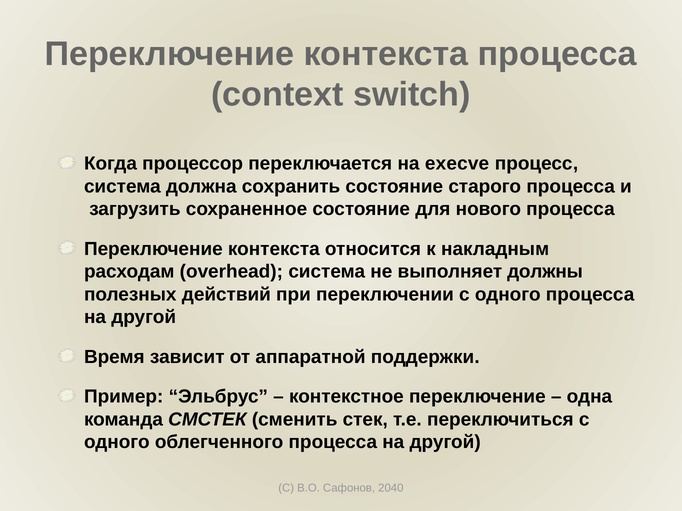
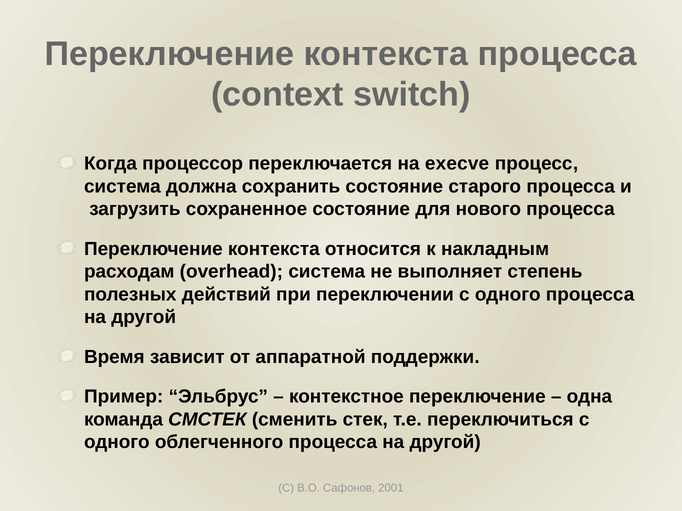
должны: должны -> степень
2040: 2040 -> 2001
